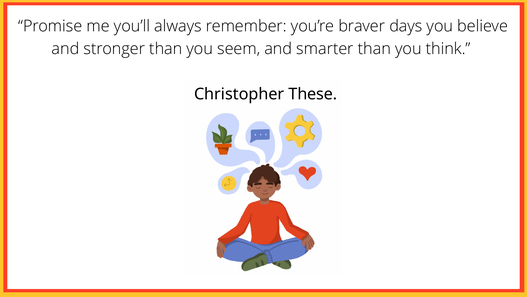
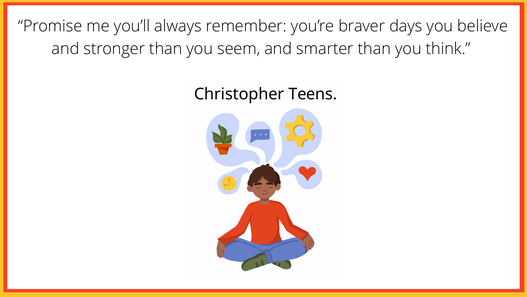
These: These -> Teens
